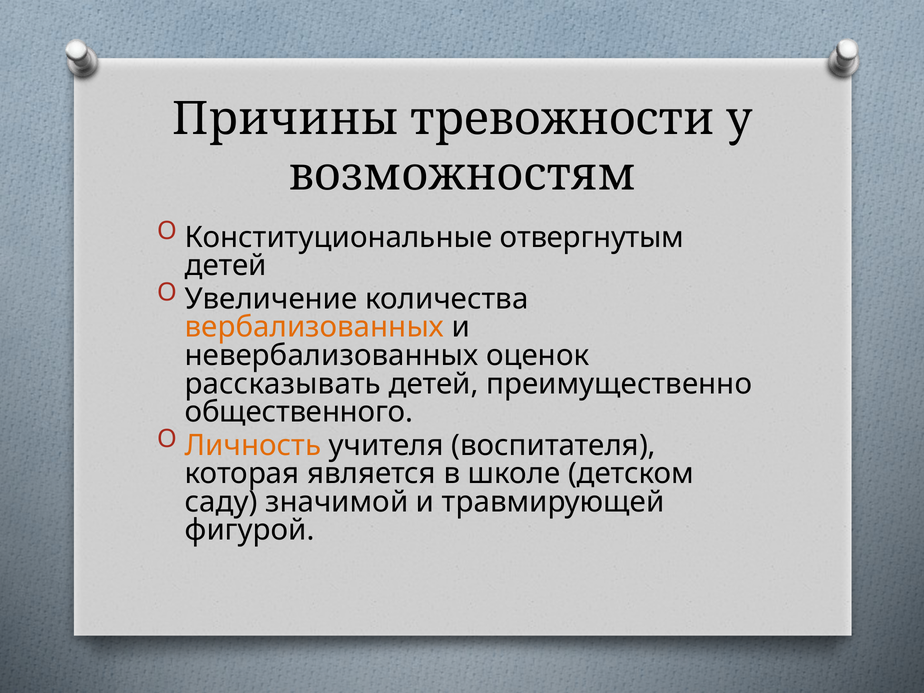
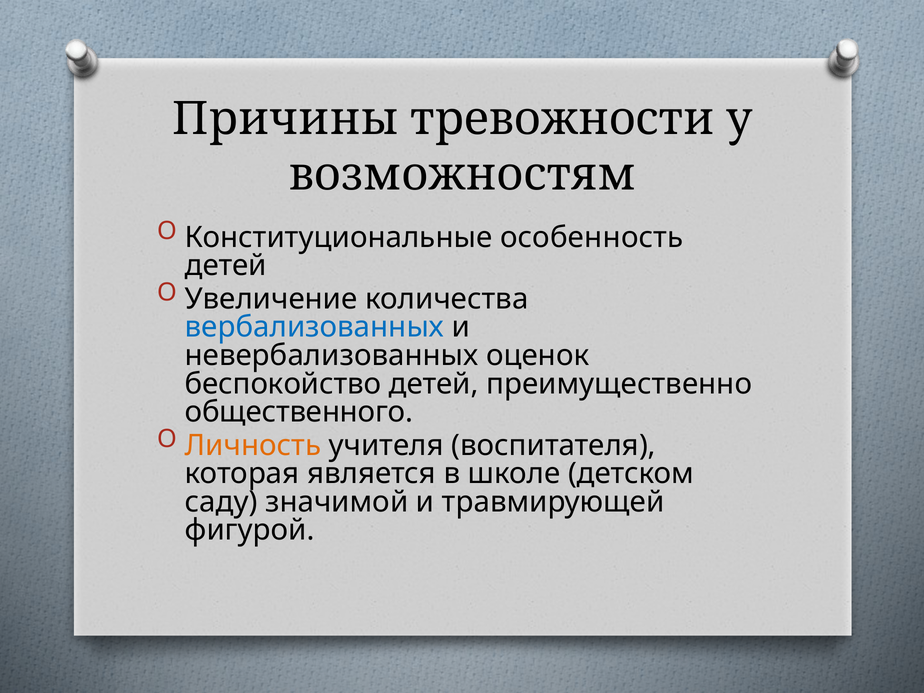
отвергнутым: отвергнутым -> особенность
вербализованных colour: orange -> blue
рассказывать: рассказывать -> беспокойство
